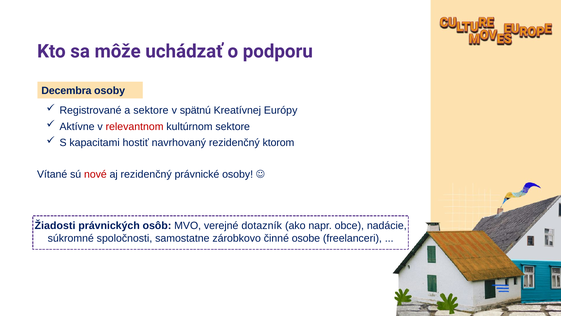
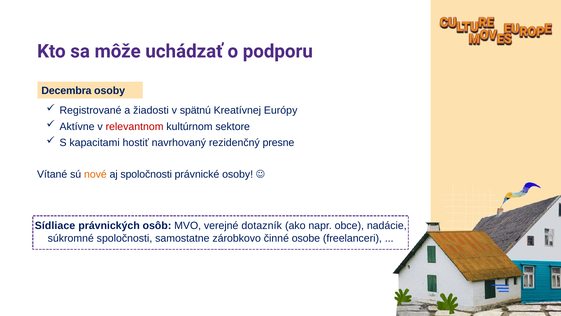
a sektore: sektore -> žiadosti
ktorom: ktorom -> presne
nové colour: red -> orange
aj rezidenčný: rezidenčný -> spoločnosti
Žiadosti: Žiadosti -> Sídliace
